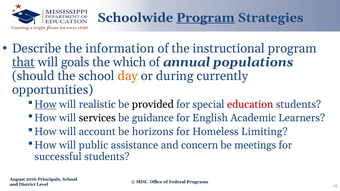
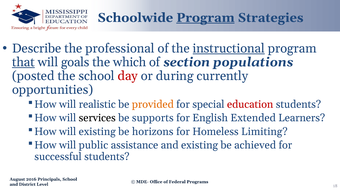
information: information -> professional
instructional underline: none -> present
annual: annual -> section
should: should -> posted
day colour: orange -> red
How at (46, 105) underline: present -> none
provided colour: black -> orange
guidance: guidance -> supports
Academic: Academic -> Extended
will account: account -> existing
and concern: concern -> existing
meetings: meetings -> achieved
